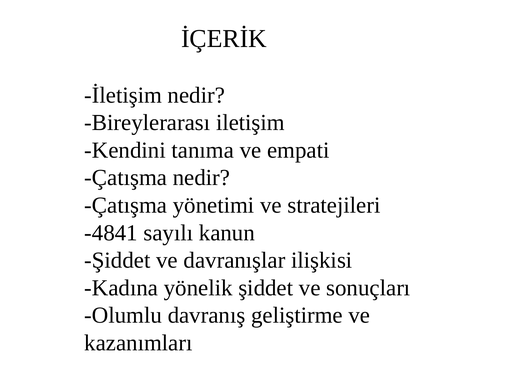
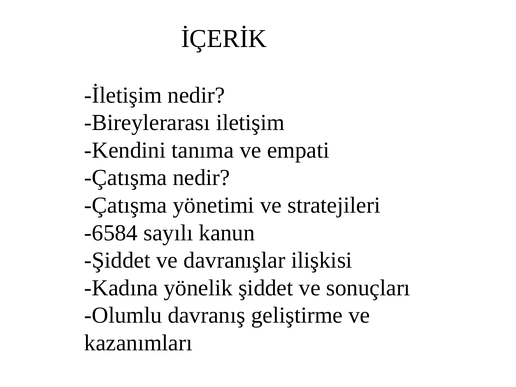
-4841: -4841 -> -6584
